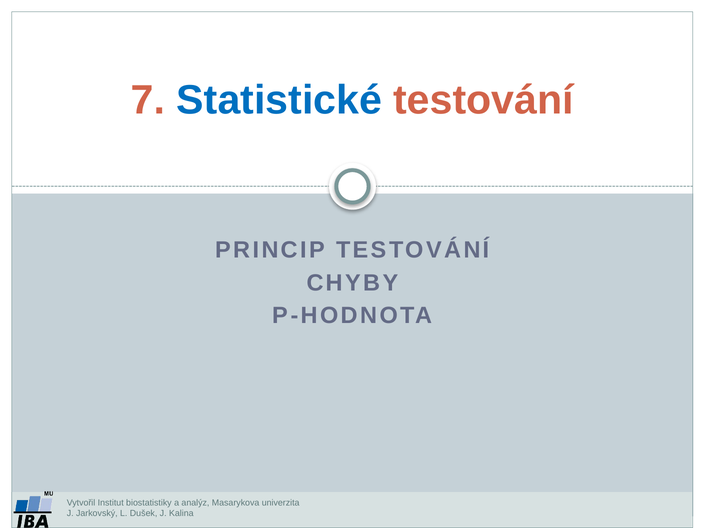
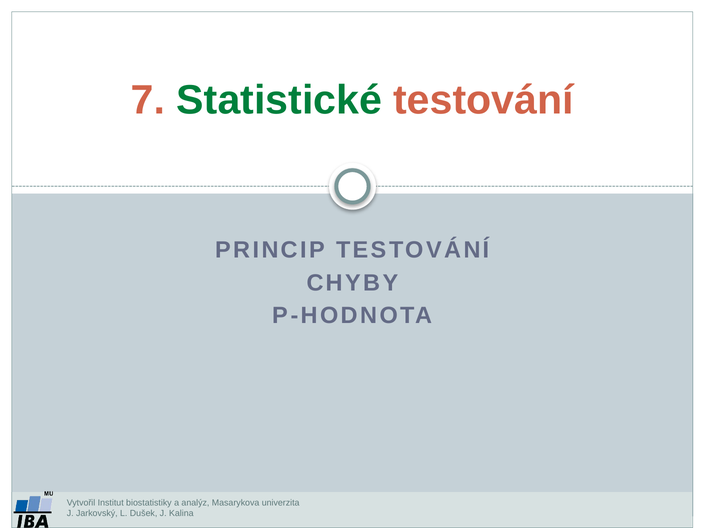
Statistické colour: blue -> green
